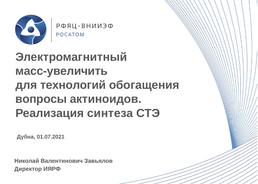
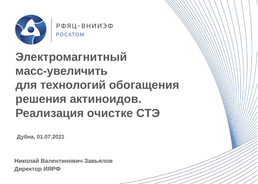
вопросы: вопросы -> решения
синтеза: синтеза -> очистке
